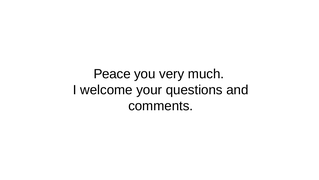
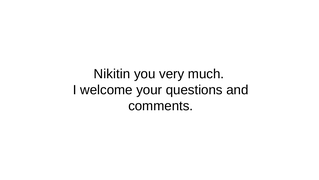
Peace: Peace -> Nikitin
